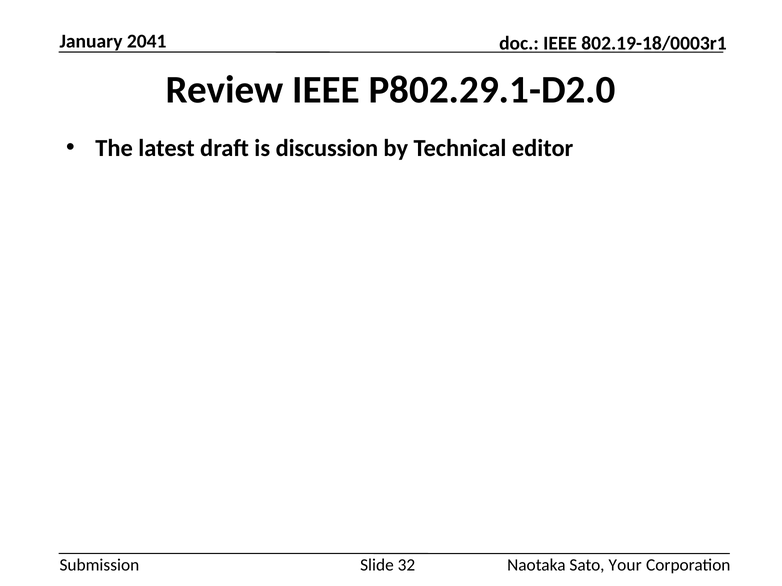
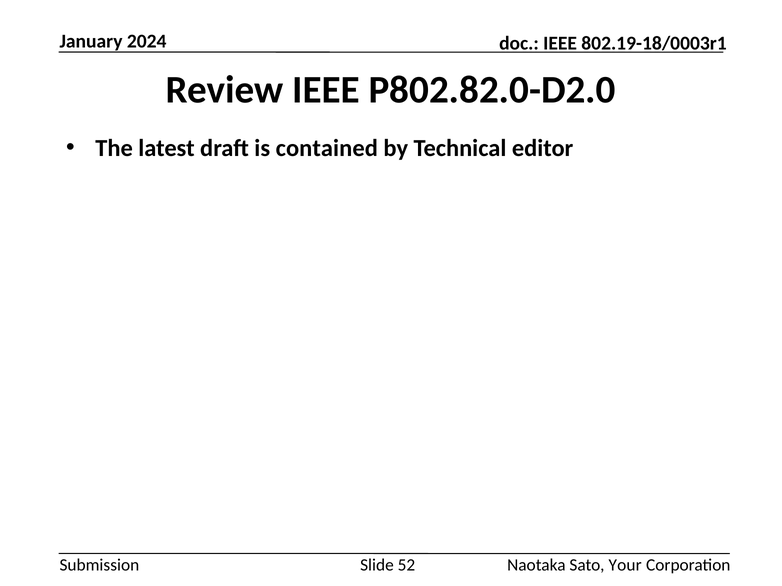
2041: 2041 -> 2024
P802.29.1-D2.0: P802.29.1-D2.0 -> P802.82.0-D2.0
discussion: discussion -> contained
32: 32 -> 52
